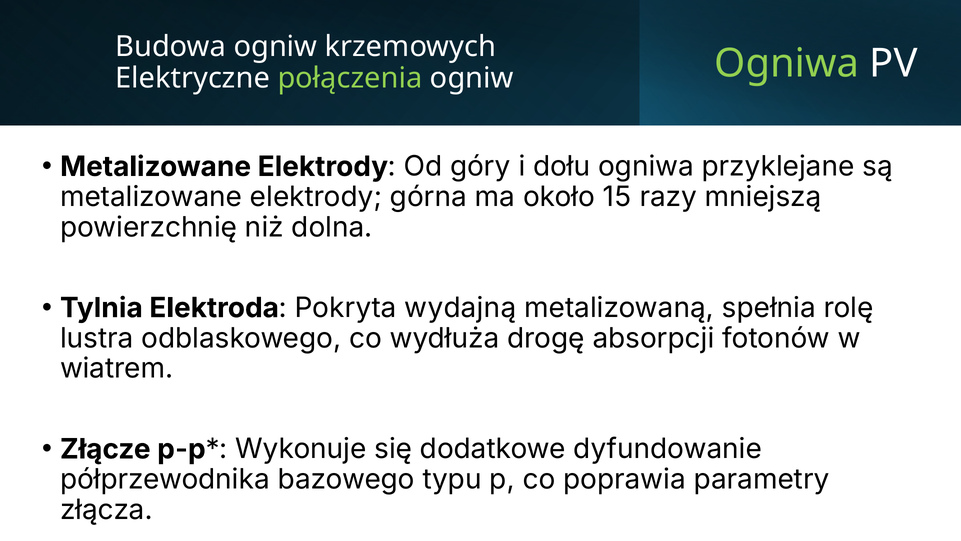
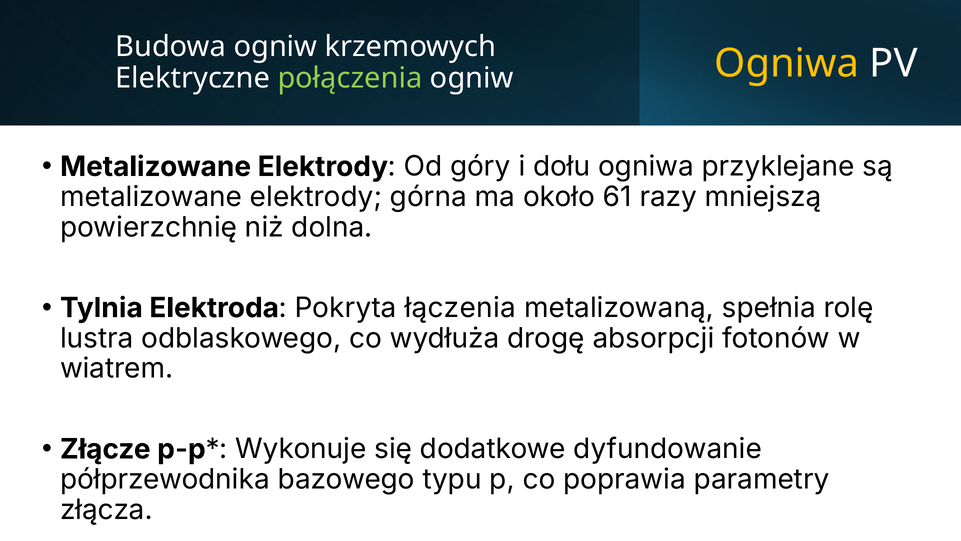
Ogniwa at (787, 64) colour: light green -> yellow
15: 15 -> 61
wydajną: wydajną -> łączenia
